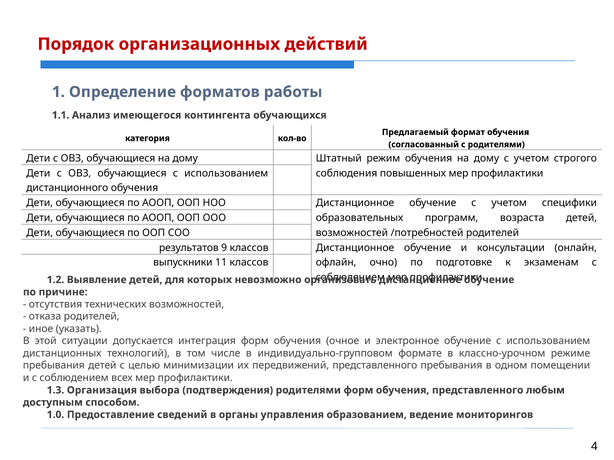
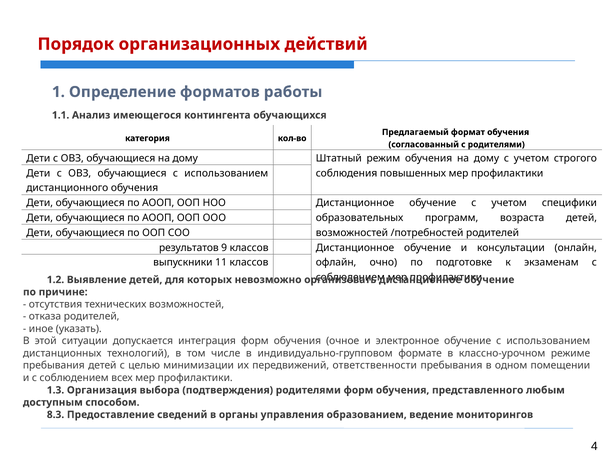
передвижений представленного: представленного -> ответственности
1.0: 1.0 -> 8.3
